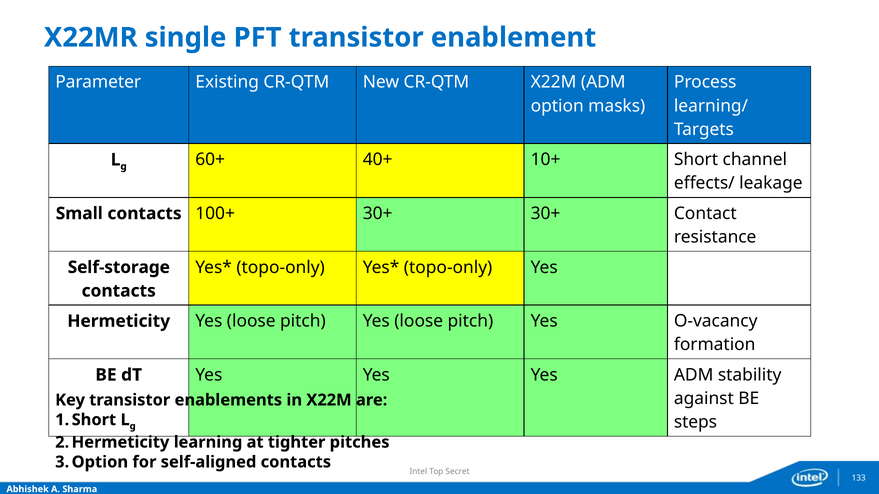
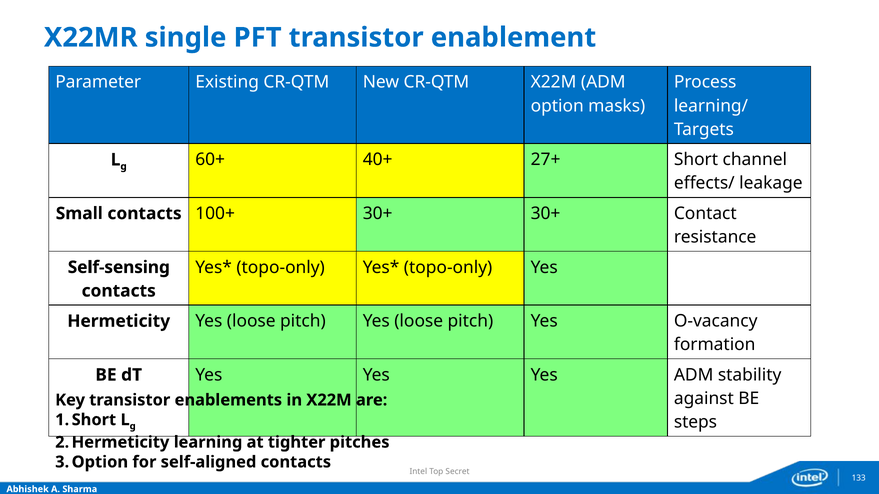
10+: 10+ -> 27+
Self-storage: Self-storage -> Self-sensing
